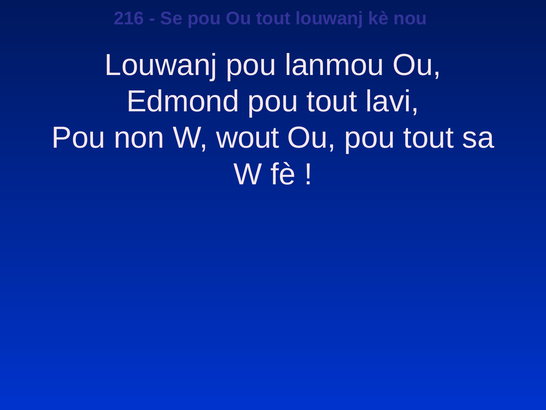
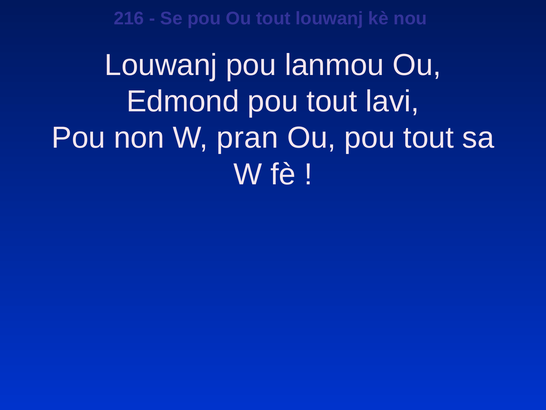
wout: wout -> pran
